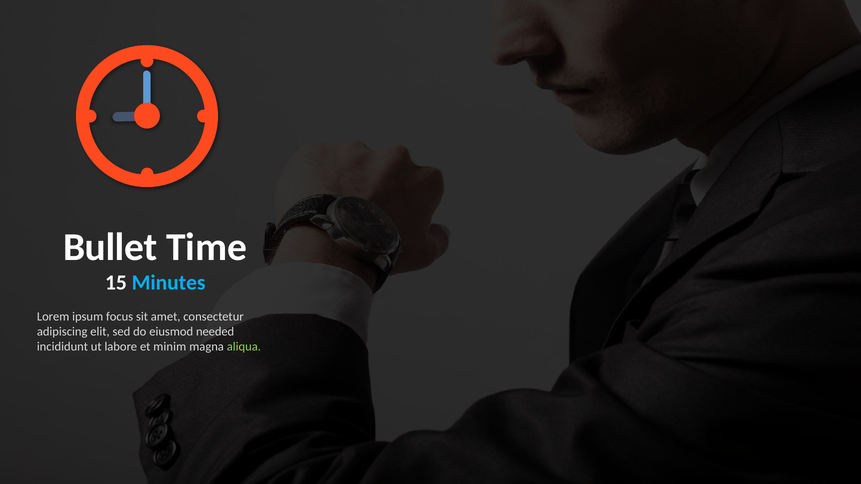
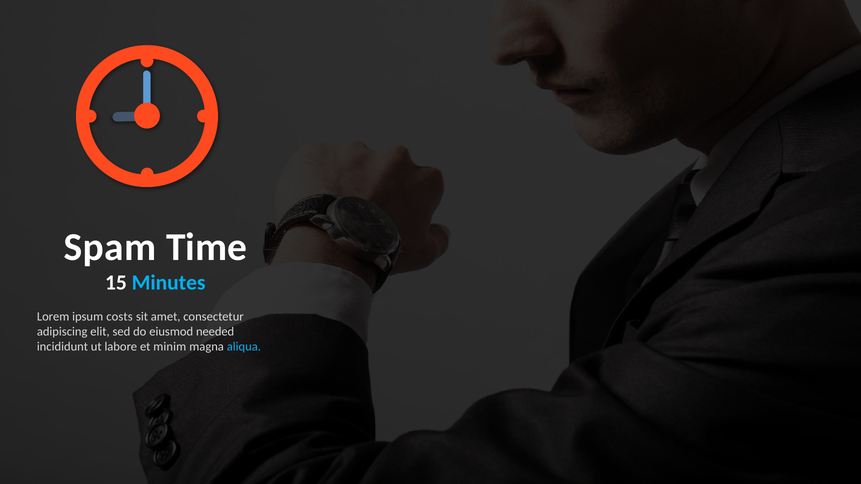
Bullet: Bullet -> Spam
focus: focus -> costs
aliqua colour: light green -> light blue
